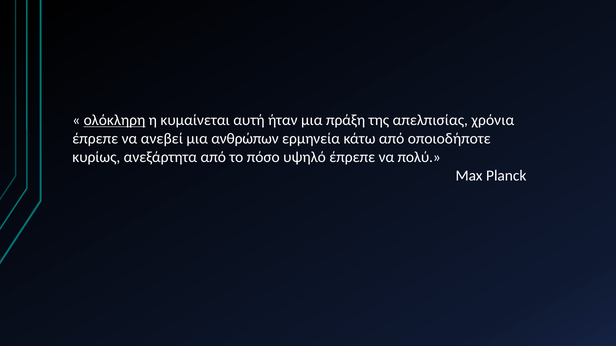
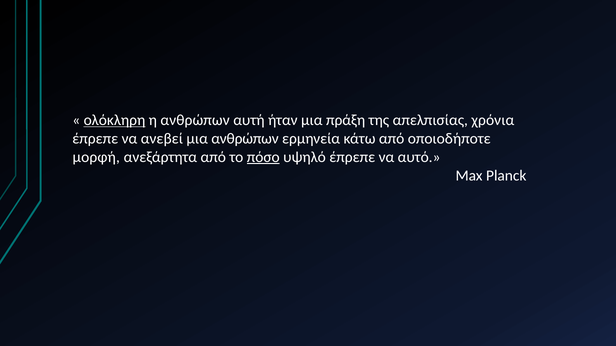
η κυμαίνεται: κυμαίνεται -> ανθρώπων
κυρίως: κυρίως -> μορφή
πόσο underline: none -> present
πολύ: πολύ -> αυτό
